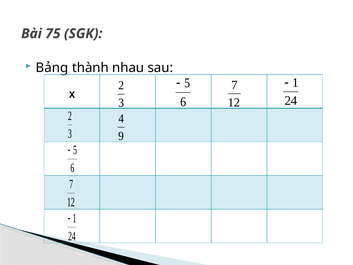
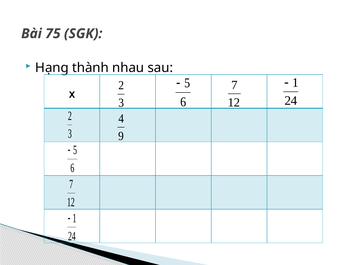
Bảng: Bảng -> Hạng
